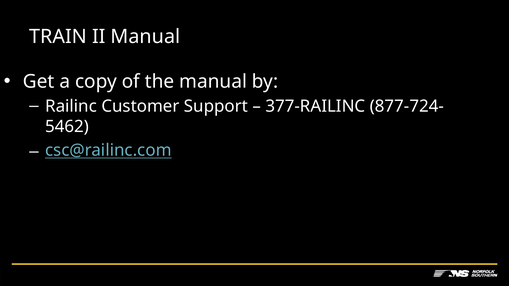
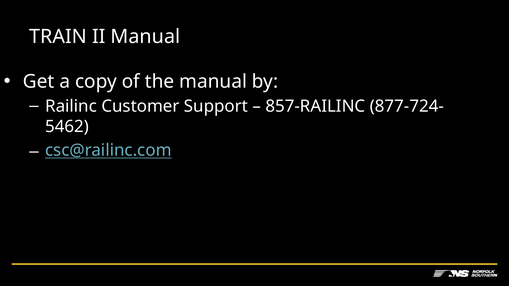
377-RAILINC: 377-RAILINC -> 857-RAILINC
